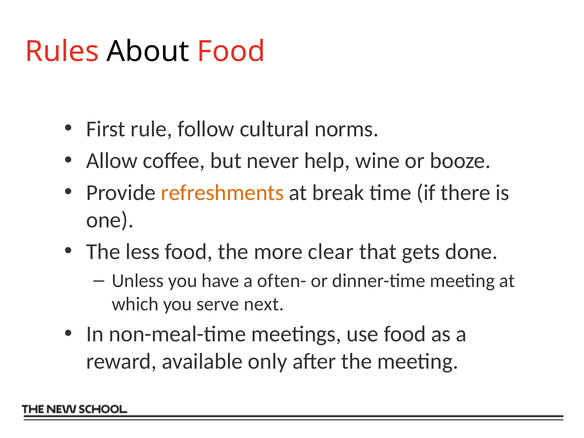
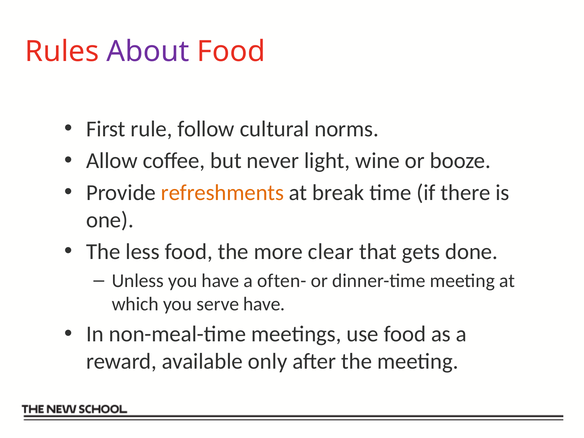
About colour: black -> purple
help: help -> light
serve next: next -> have
